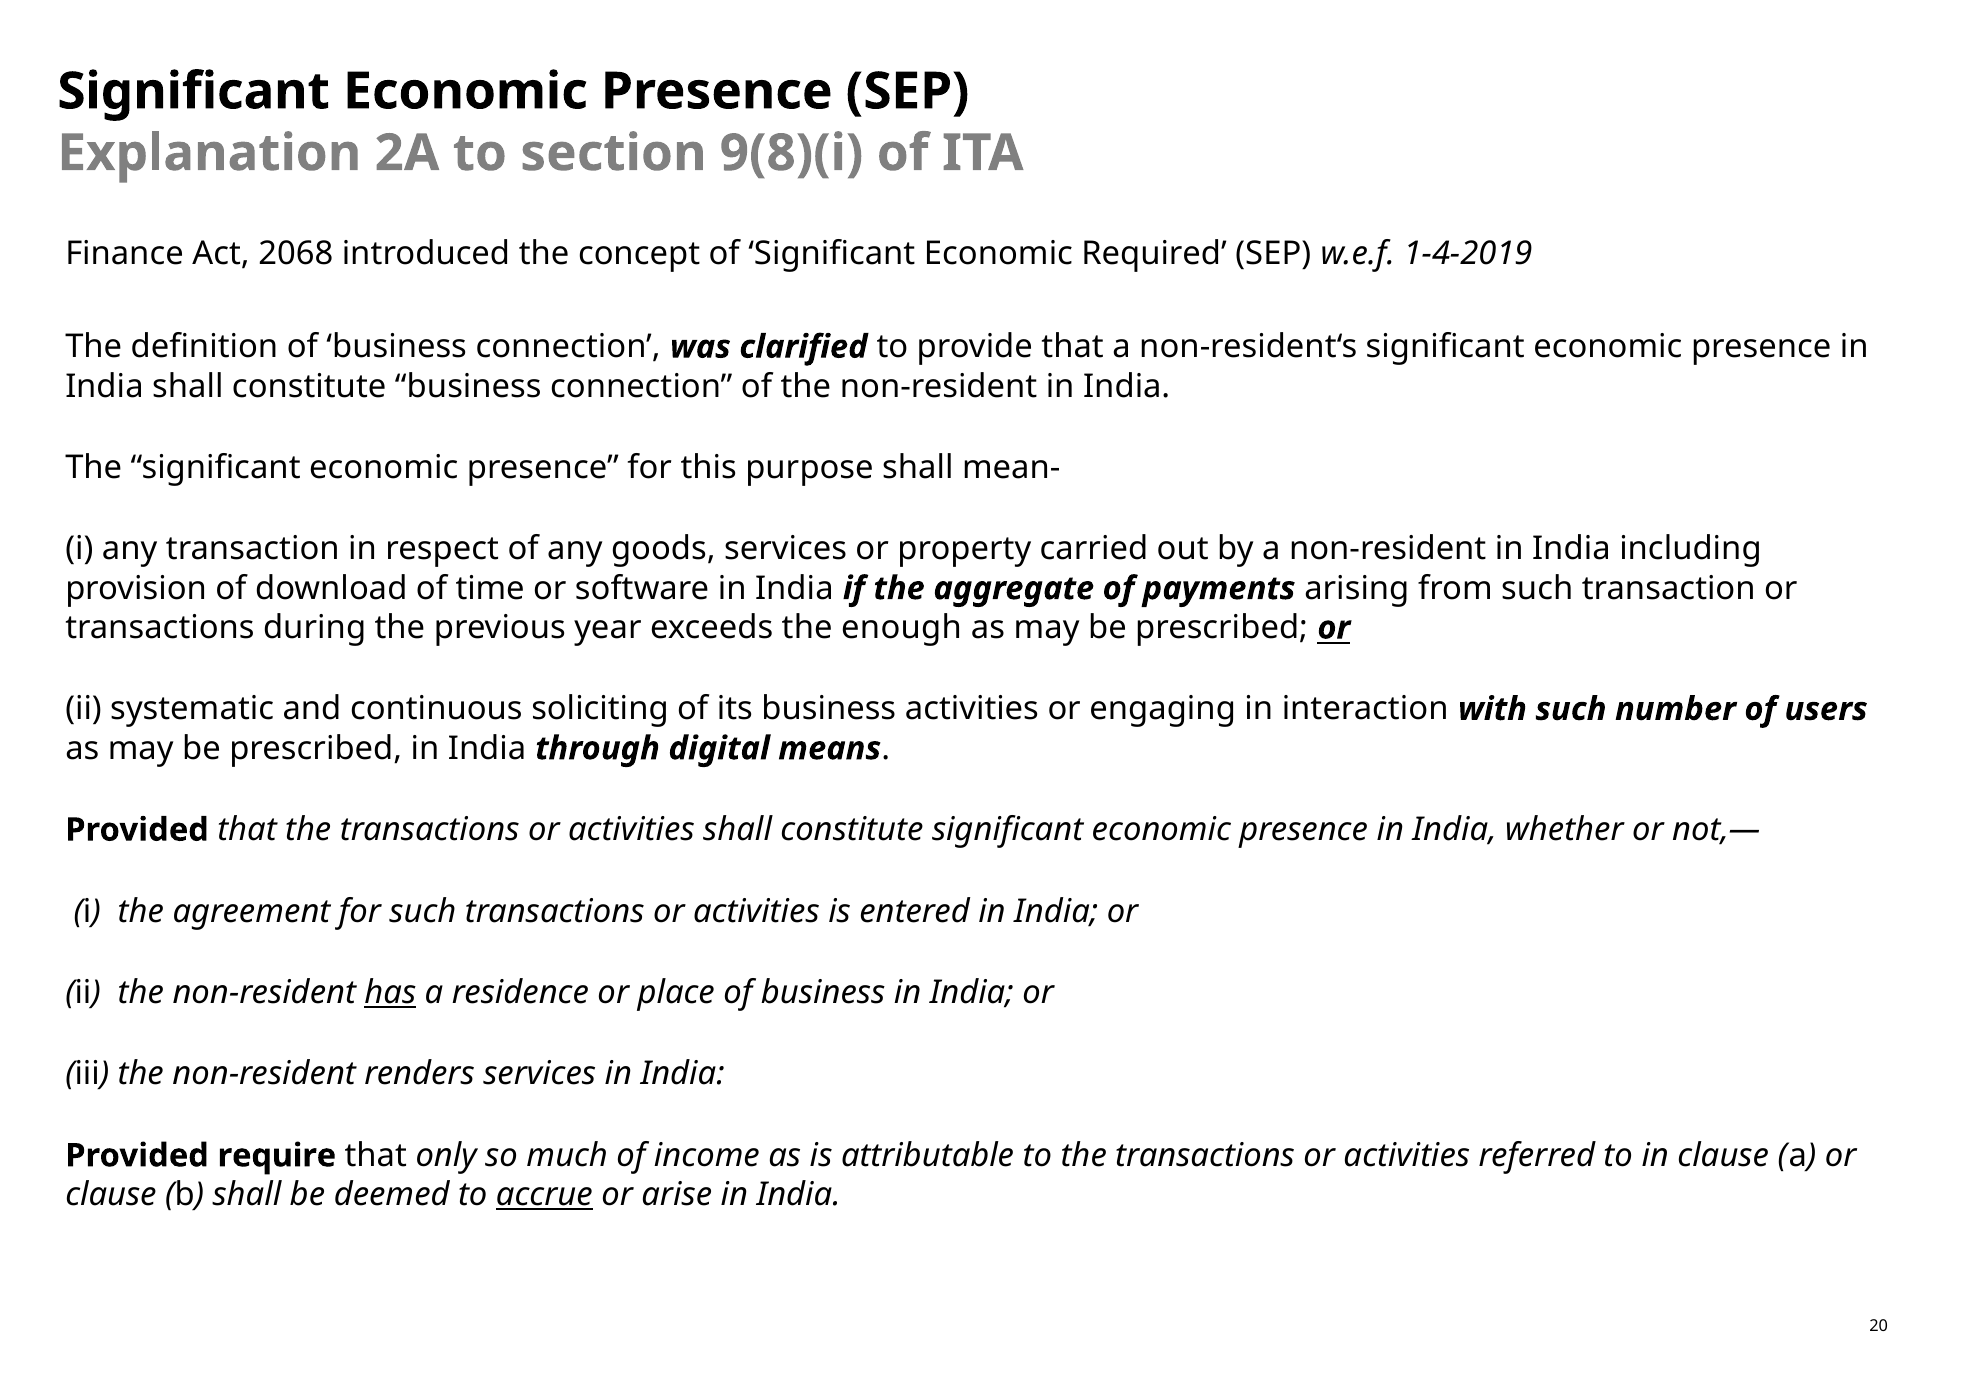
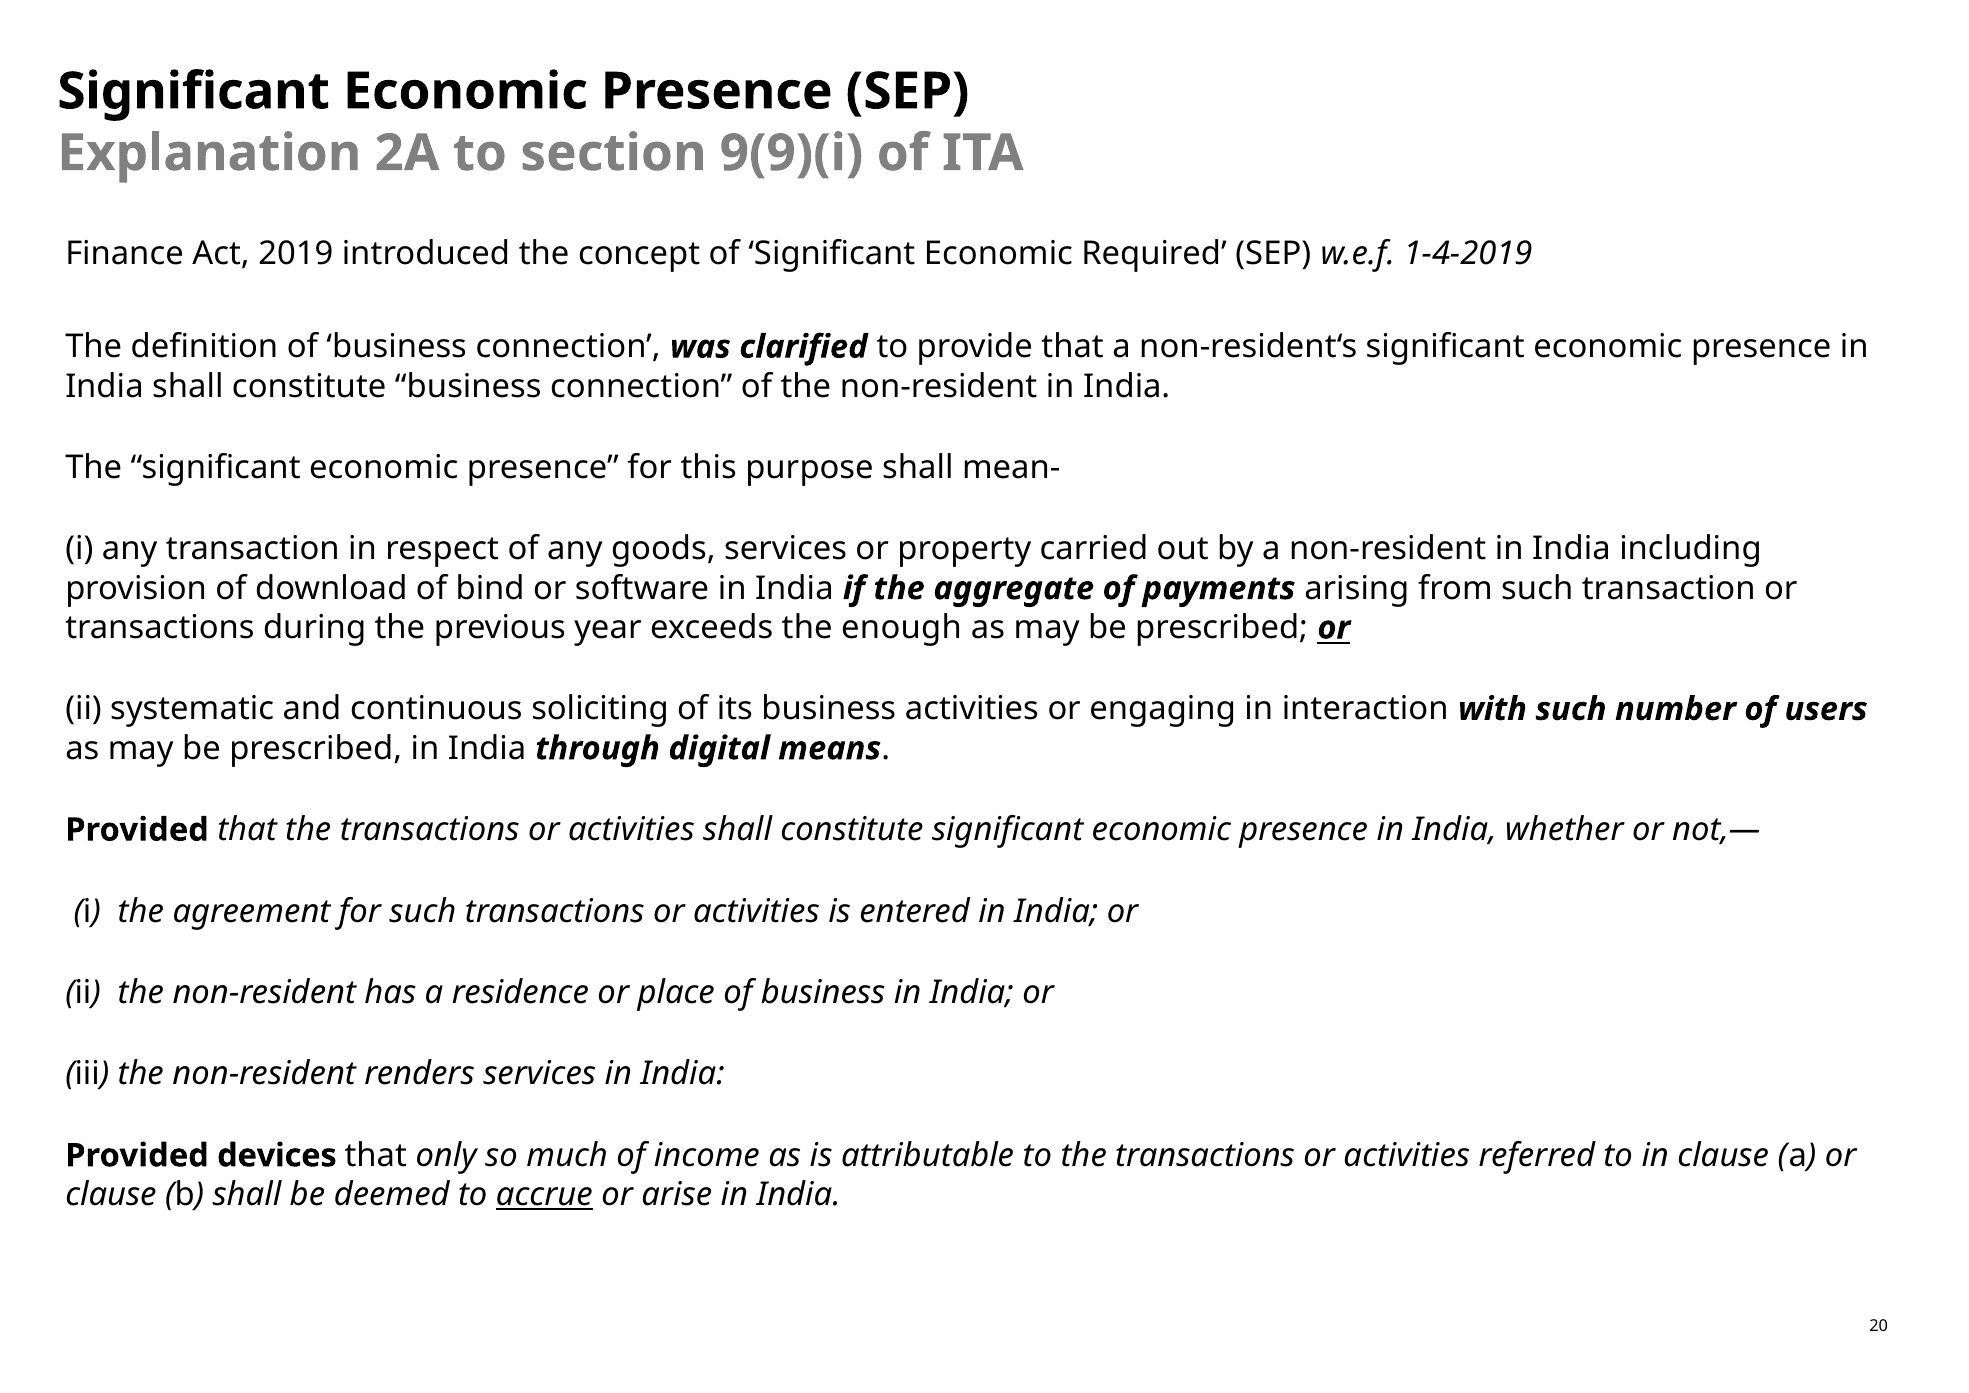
9(8)(i: 9(8)(i -> 9(9)(i
2068: 2068 -> 2019
time: time -> bind
has underline: present -> none
require: require -> devices
